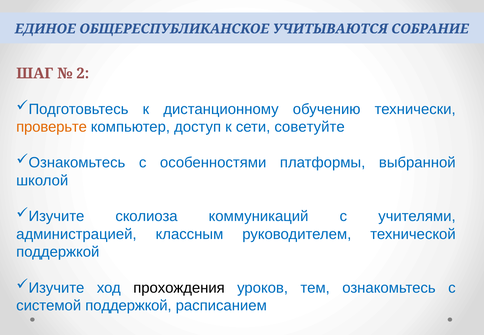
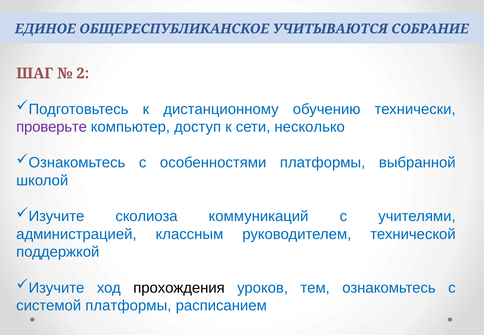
проверьте colour: orange -> purple
советуйте: советуйте -> несколько
системой поддержкой: поддержкой -> платформы
